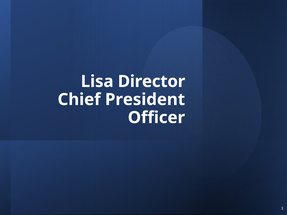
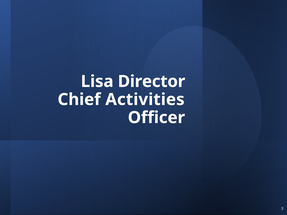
President: President -> Activities
